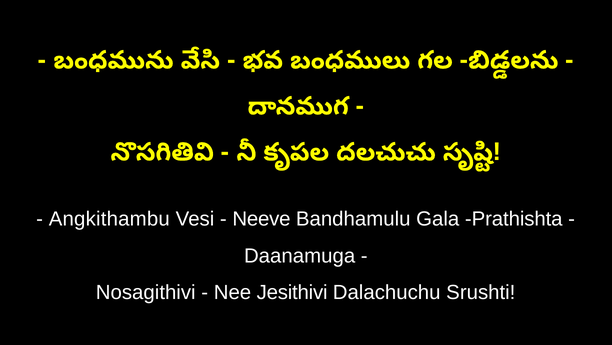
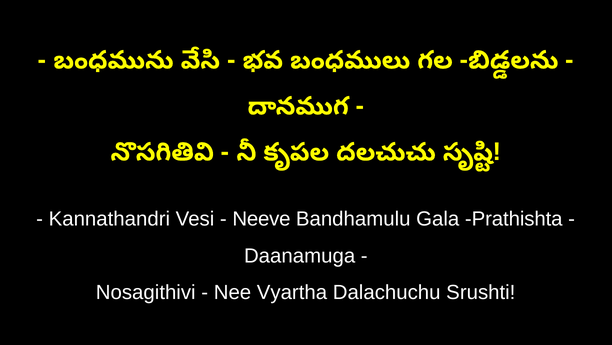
Angkithambu: Angkithambu -> Kannathandri
Jesithivi: Jesithivi -> Vyartha
